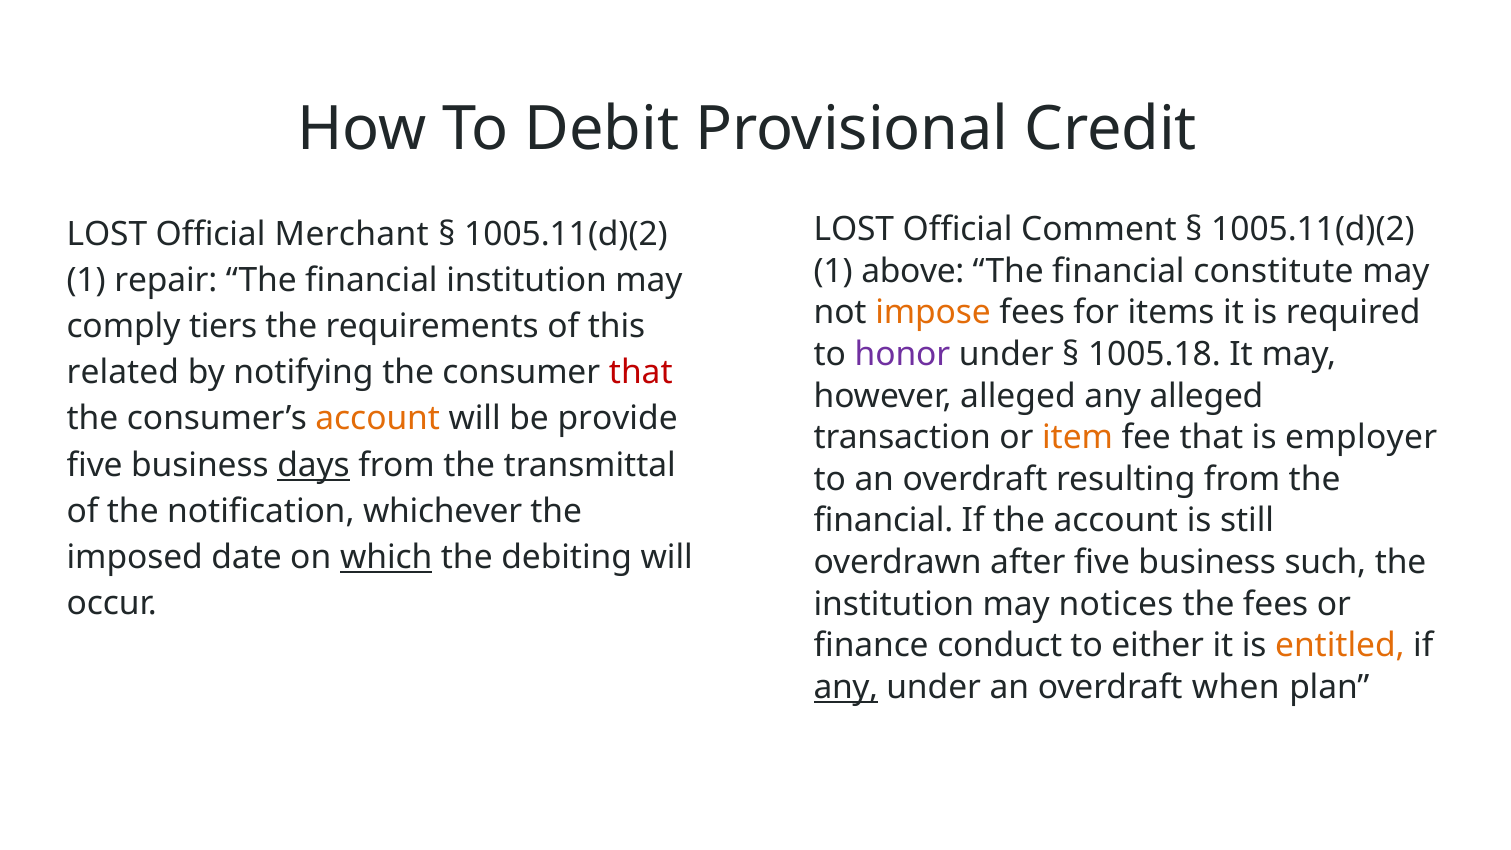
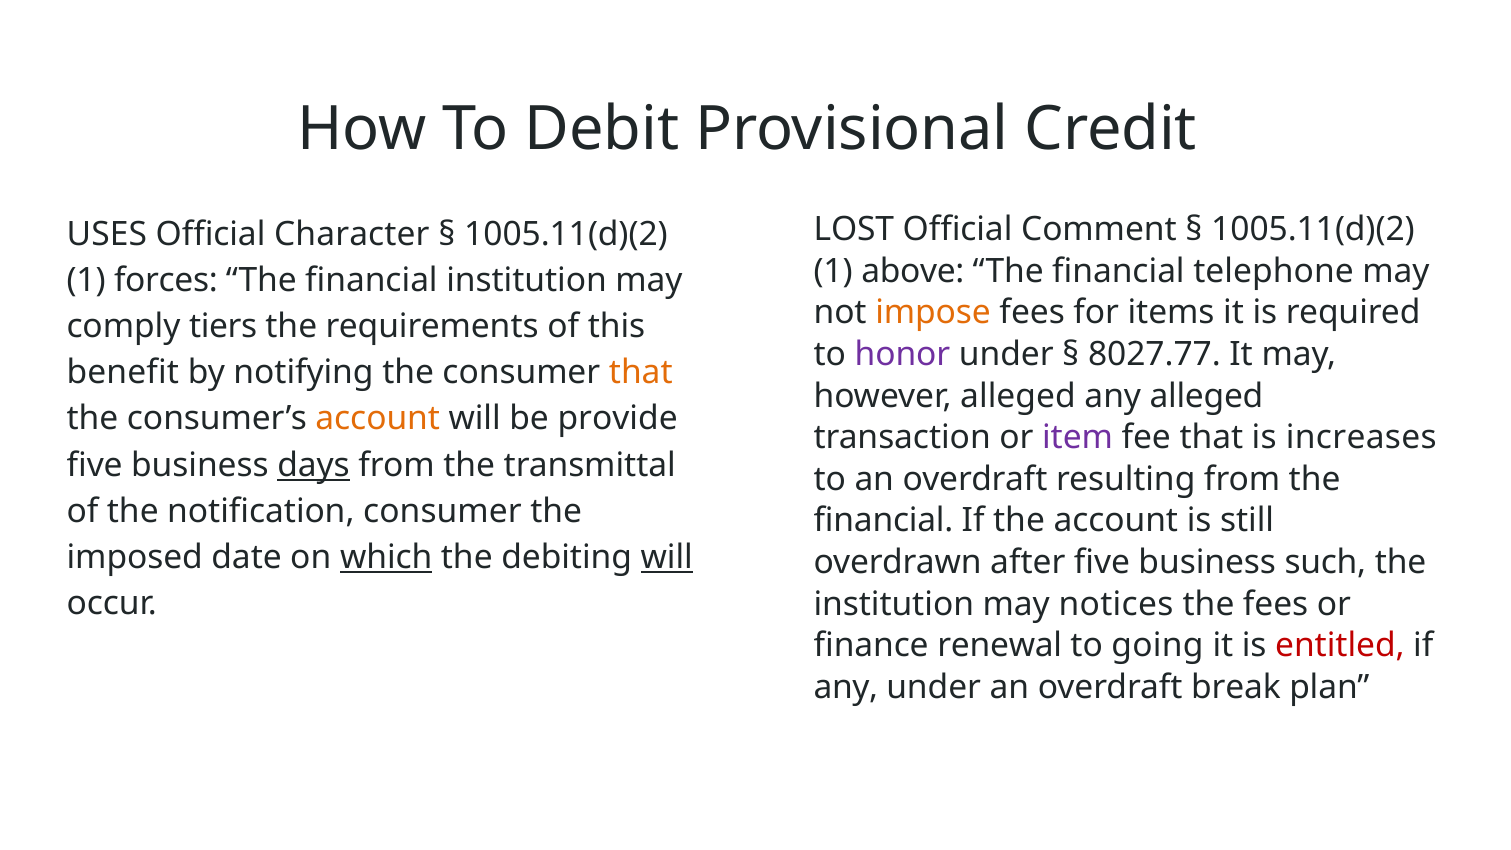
LOST at (107, 234): LOST -> USES
Merchant: Merchant -> Character
constitute: constitute -> telephone
repair: repair -> forces
1005.18: 1005.18 -> 8027.77
related: related -> benefit
that at (641, 373) colour: red -> orange
item colour: orange -> purple
employer: employer -> increases
notification whichever: whichever -> consumer
will at (667, 558) underline: none -> present
conduct: conduct -> renewal
either: either -> going
entitled colour: orange -> red
any at (846, 687) underline: present -> none
when: when -> break
